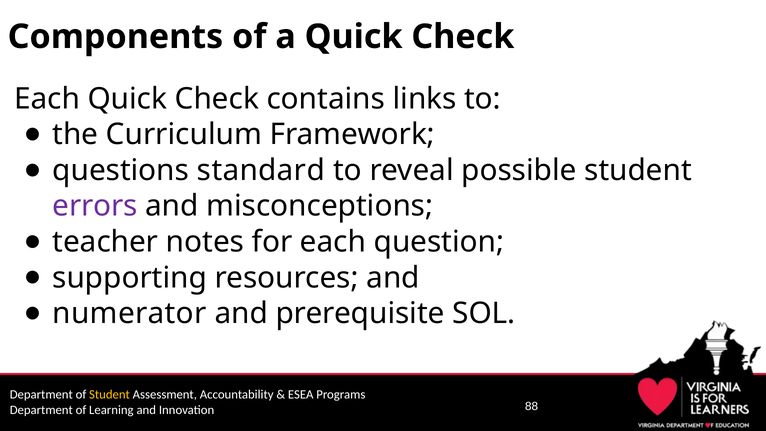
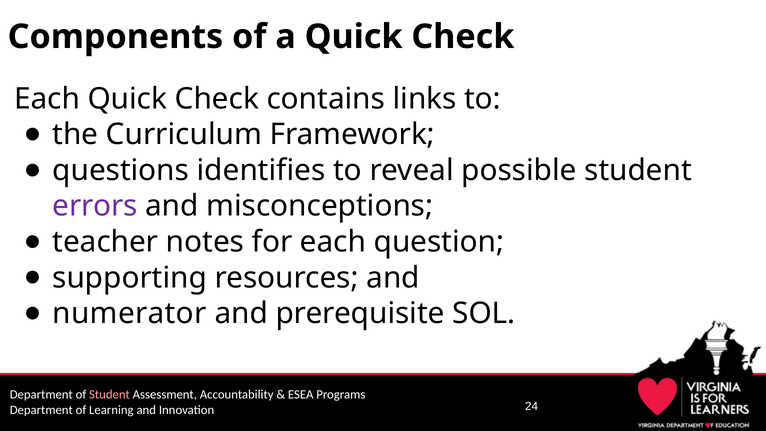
standard: standard -> identifies
Student at (109, 394) colour: yellow -> pink
88: 88 -> 24
